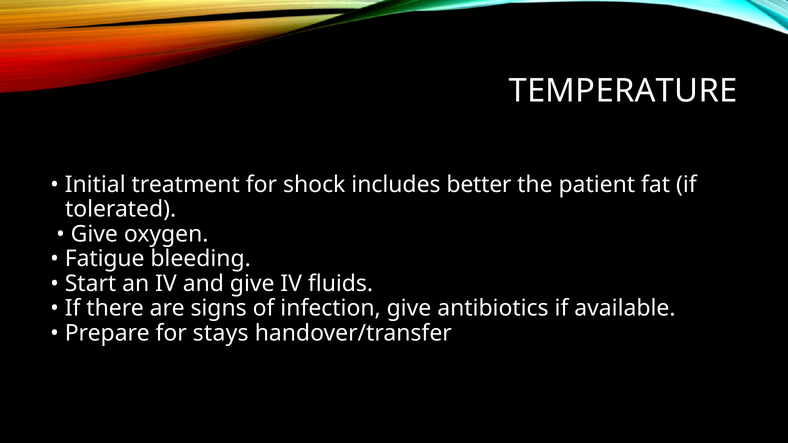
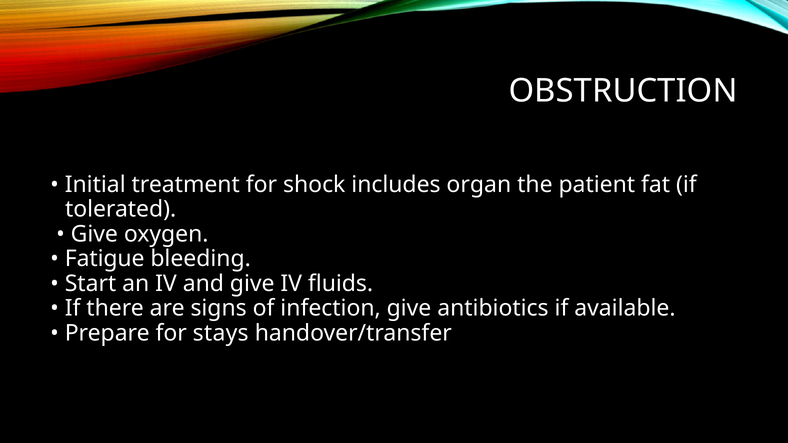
TEMPERATURE: TEMPERATURE -> OBSTRUCTION
better: better -> organ
